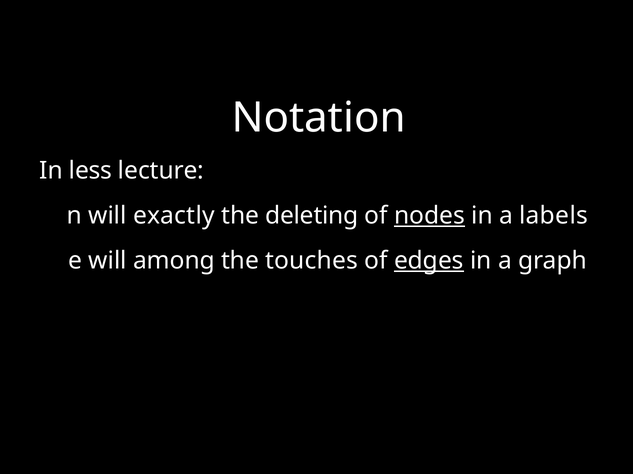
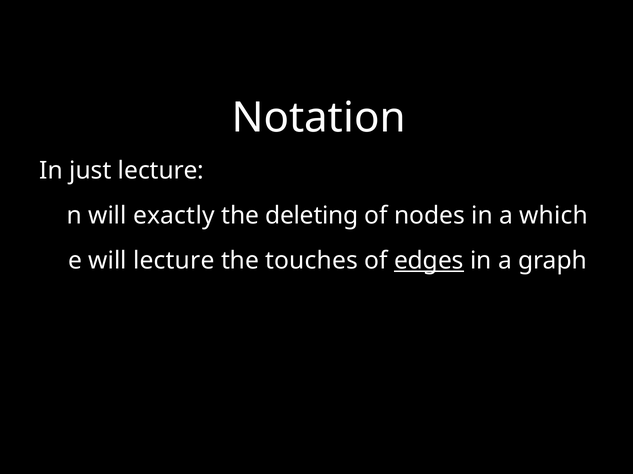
less: less -> just
nodes underline: present -> none
labels: labels -> which
will among: among -> lecture
